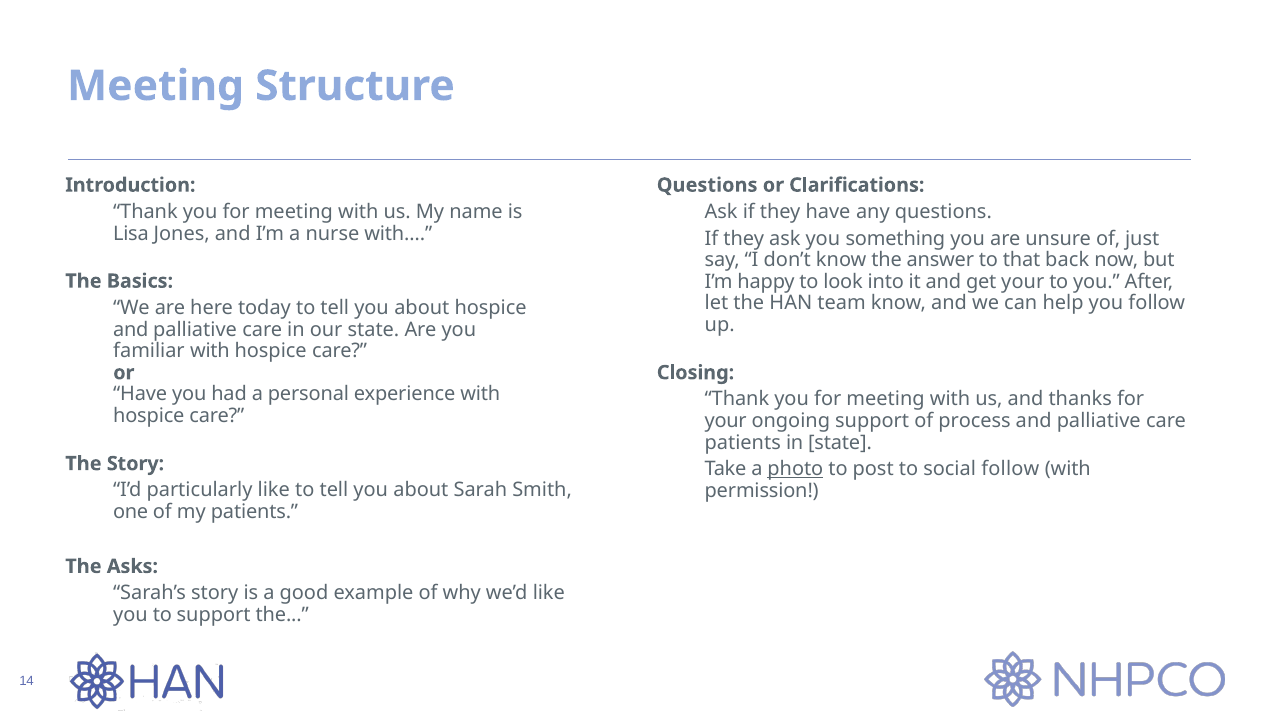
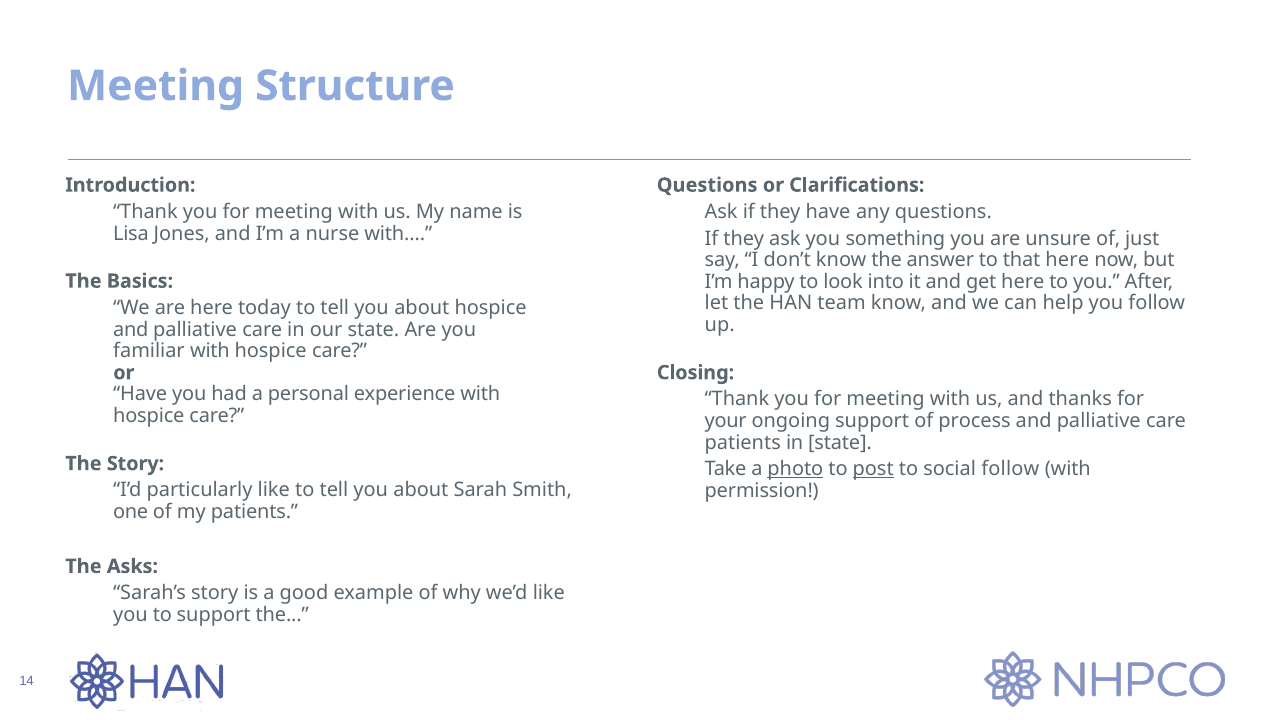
that back: back -> here
get your: your -> here
post underline: none -> present
